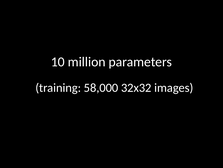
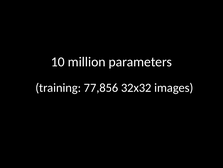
58,000: 58,000 -> 77,856
